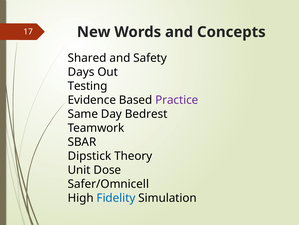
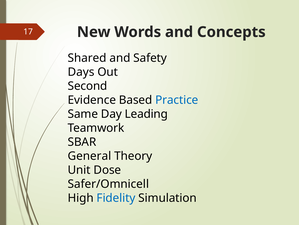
Testing: Testing -> Second
Practice colour: purple -> blue
Bedrest: Bedrest -> Leading
Dipstick: Dipstick -> General
